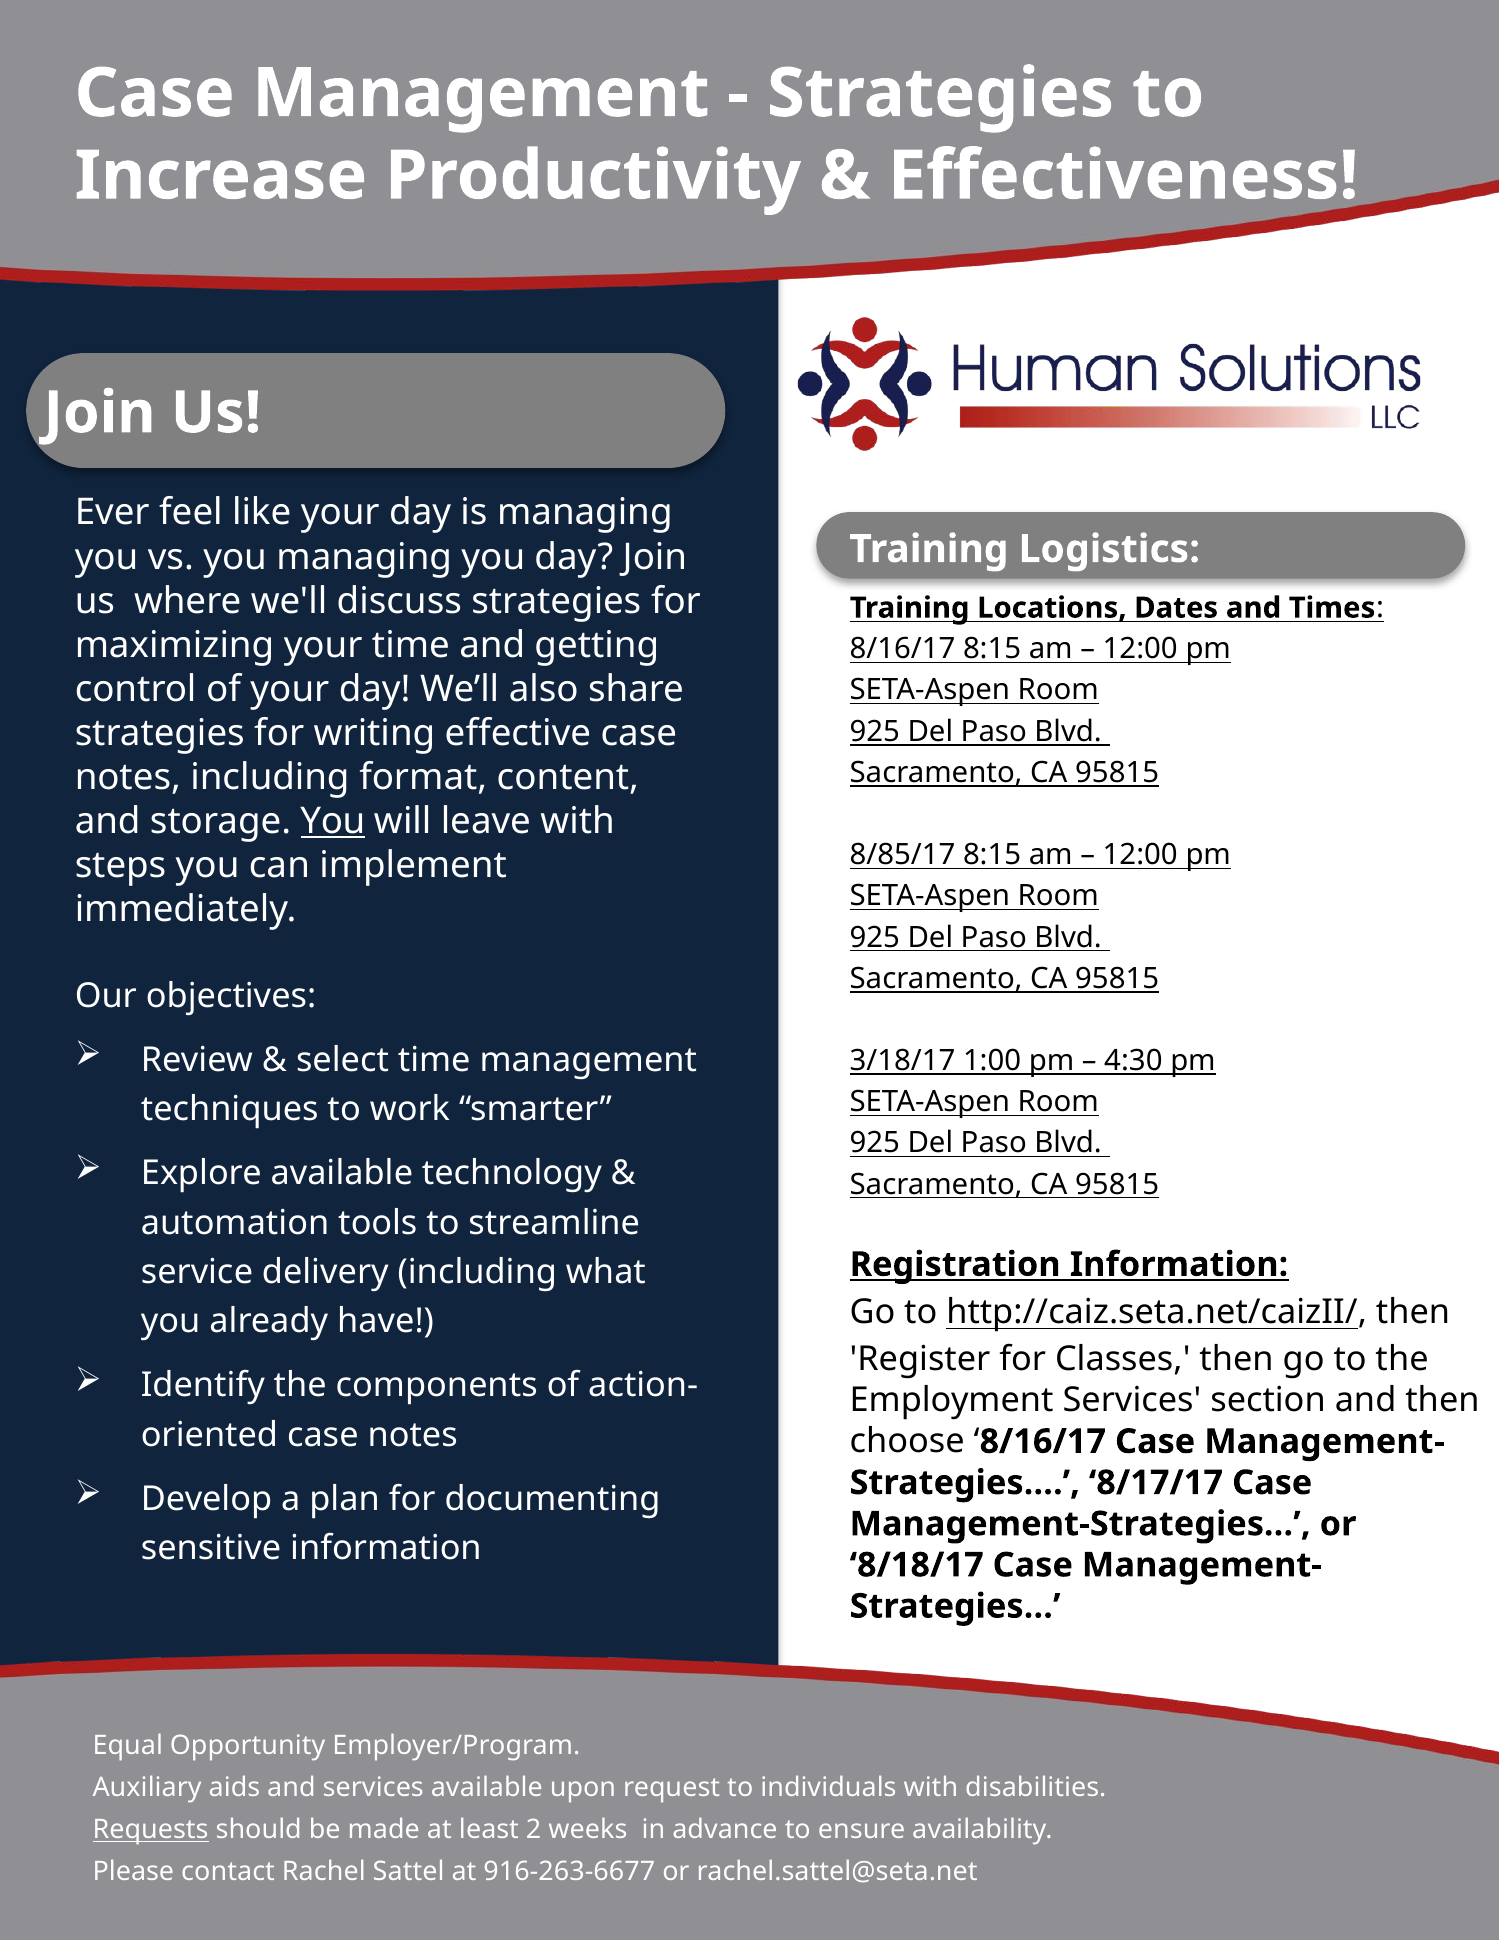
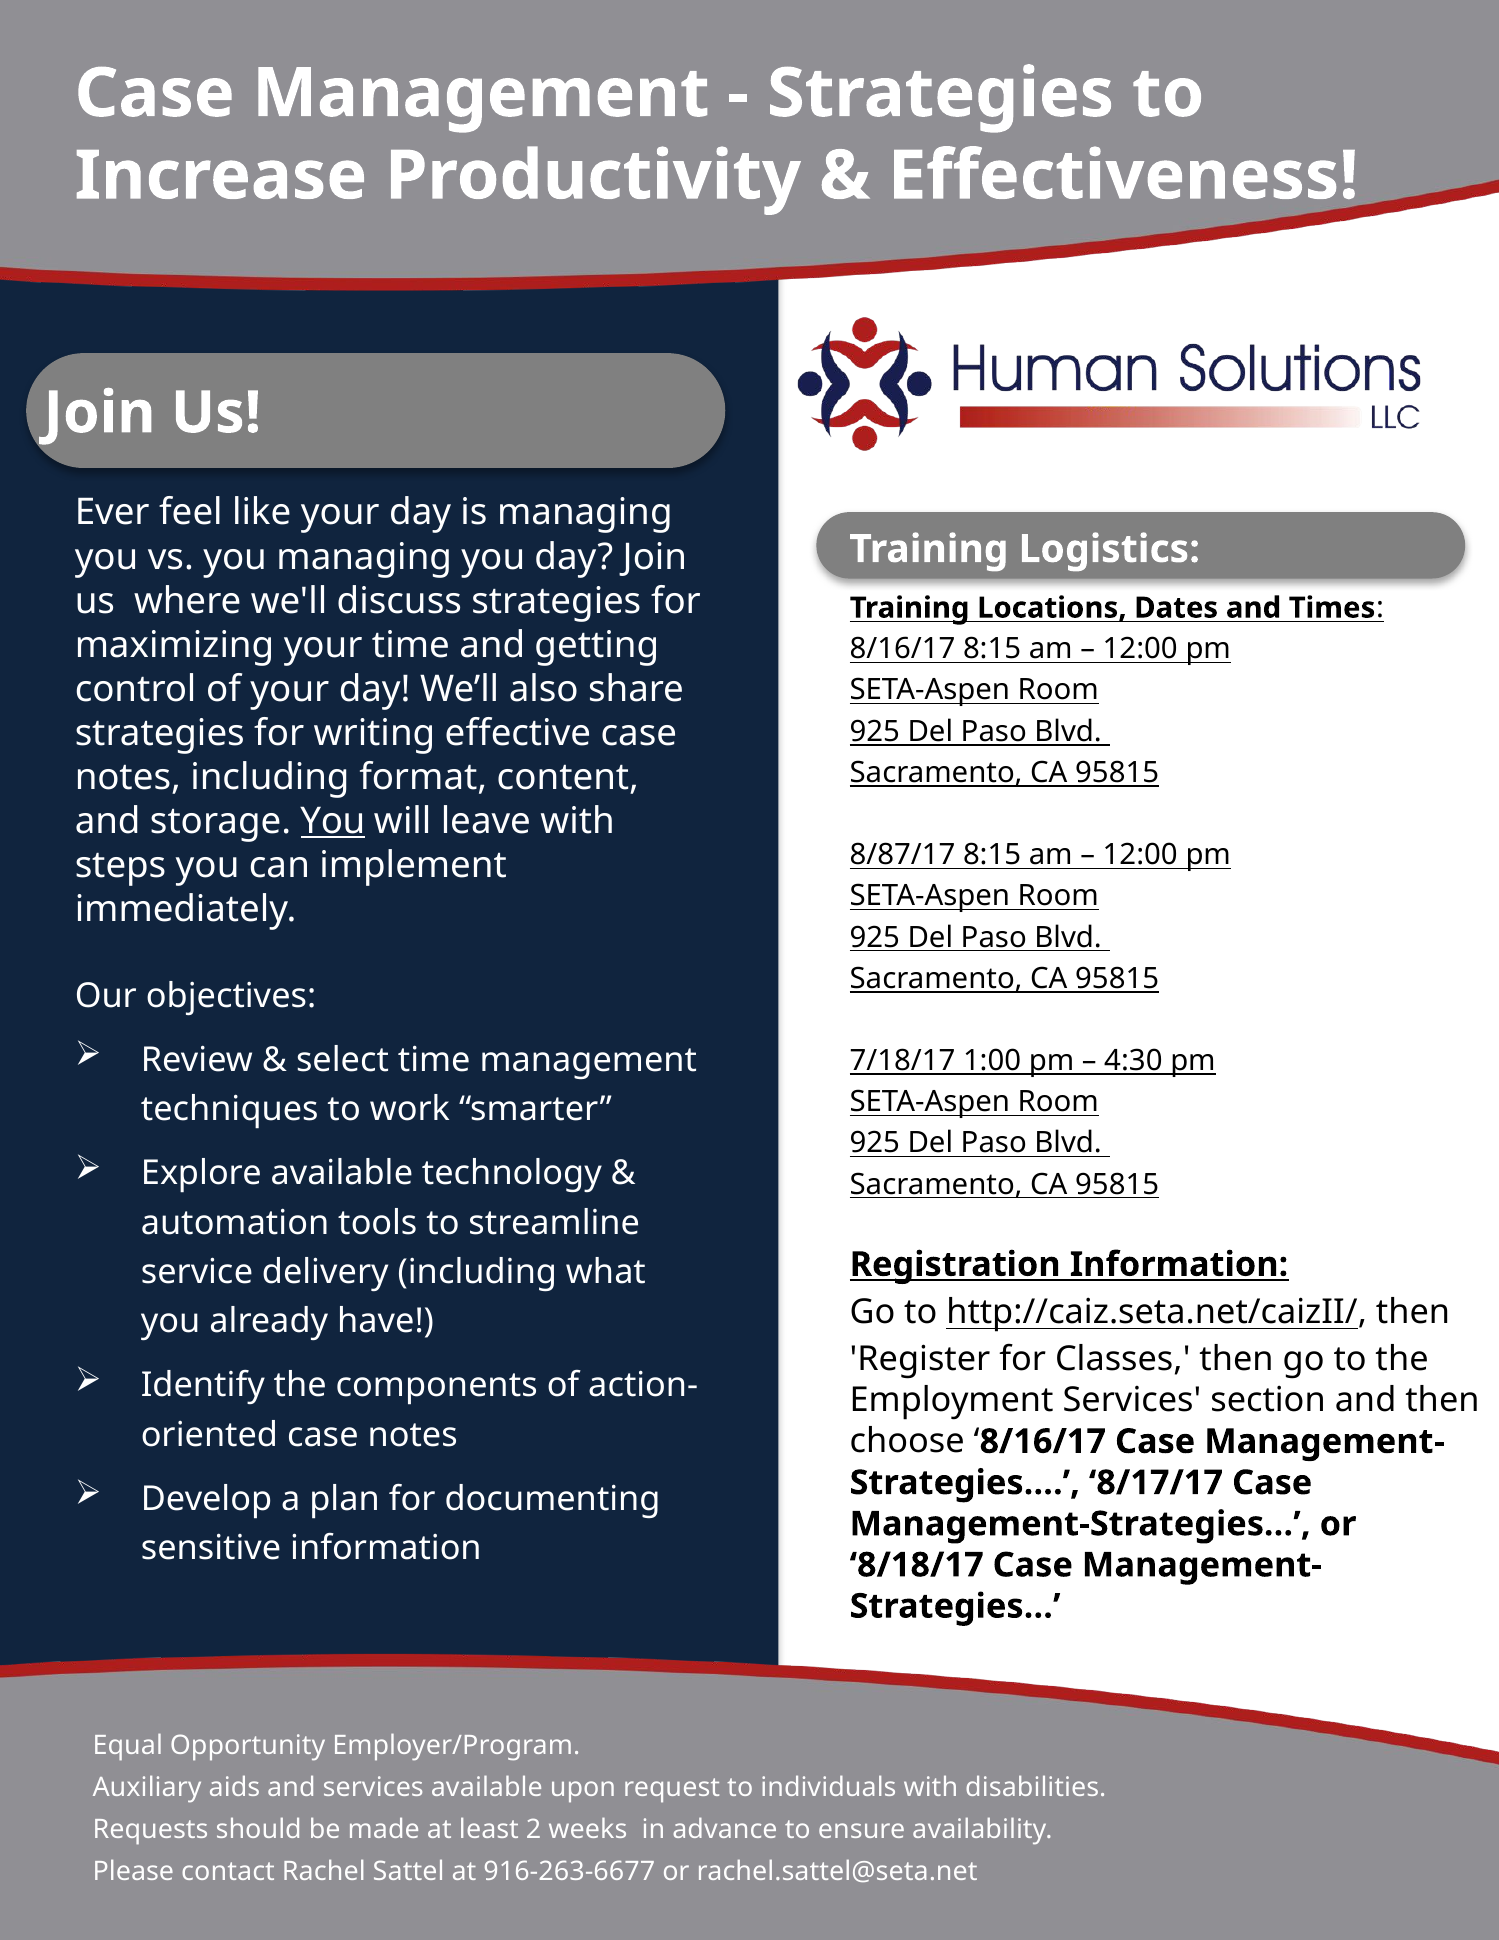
8/85/17: 8/85/17 -> 8/87/17
3/18/17: 3/18/17 -> 7/18/17
Requests underline: present -> none
